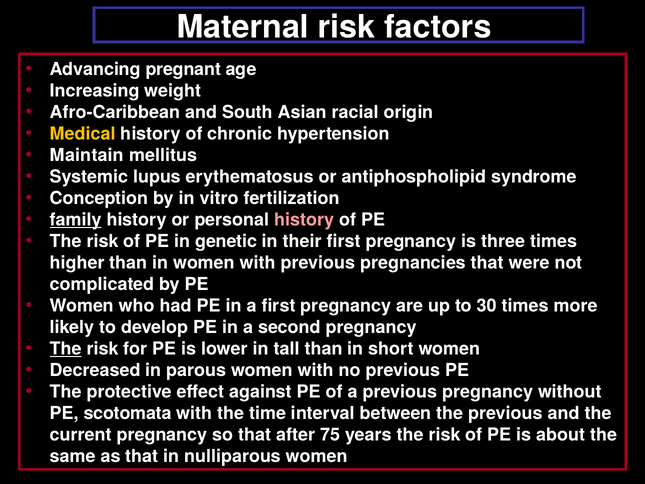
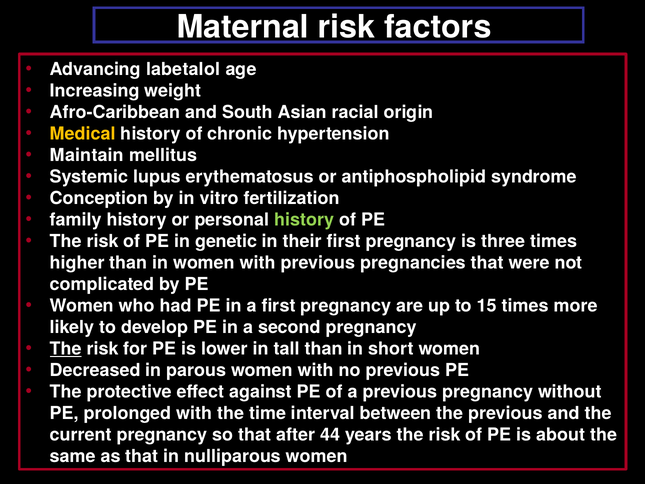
pregnant: pregnant -> labetalol
family underline: present -> none
history at (304, 220) colour: pink -> light green
30: 30 -> 15
scotomata: scotomata -> prolonged
75: 75 -> 44
